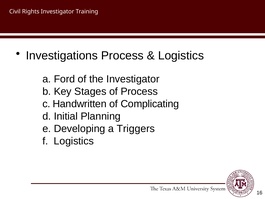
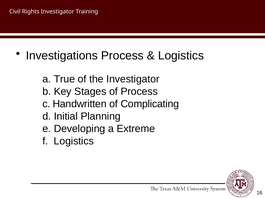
Ford: Ford -> True
Triggers: Triggers -> Extreme
